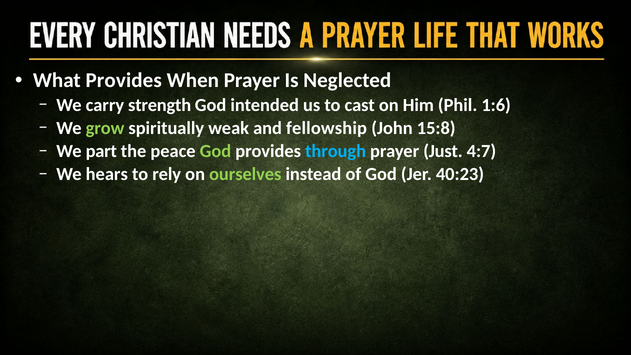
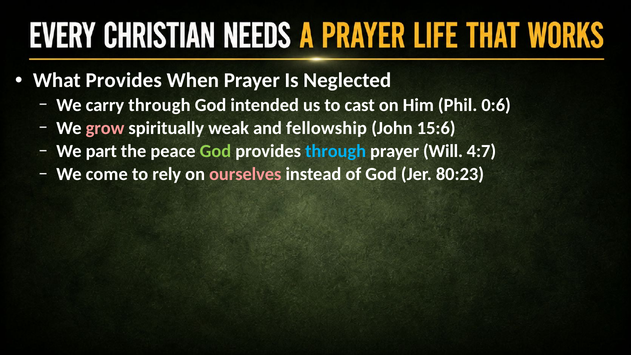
carry strength: strength -> through
1:6: 1:6 -> 0:6
grow colour: light green -> pink
15:8: 15:8 -> 15:6
Just: Just -> Will
hears: hears -> come
ourselves colour: light green -> pink
40:23: 40:23 -> 80:23
